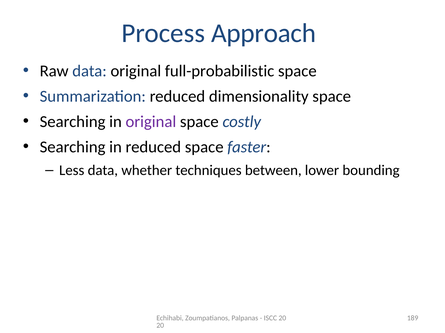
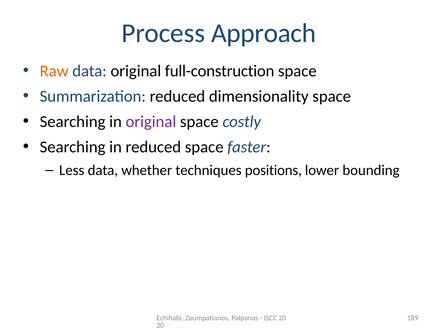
Raw colour: black -> orange
full-probabilistic: full-probabilistic -> full-construction
between: between -> positions
